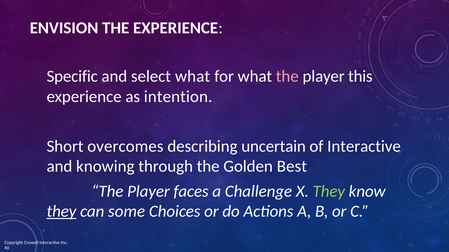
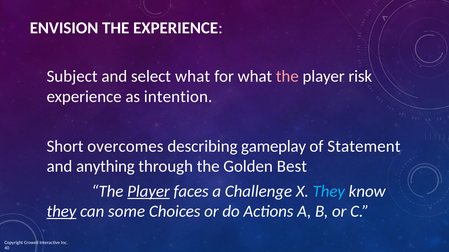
Specific: Specific -> Subject
this: this -> risk
uncertain: uncertain -> gameplay
of Interactive: Interactive -> Statement
knowing: knowing -> anything
Player at (148, 192) underline: none -> present
They at (329, 192) colour: light green -> light blue
